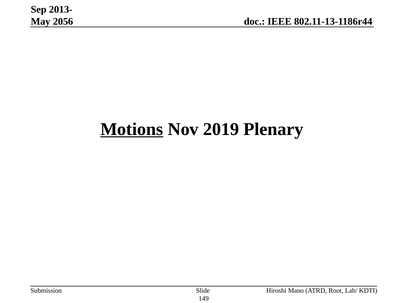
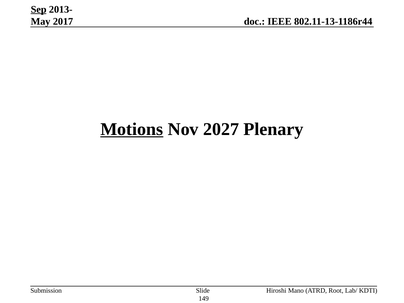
Sep underline: none -> present
2056: 2056 -> 2017
2019: 2019 -> 2027
